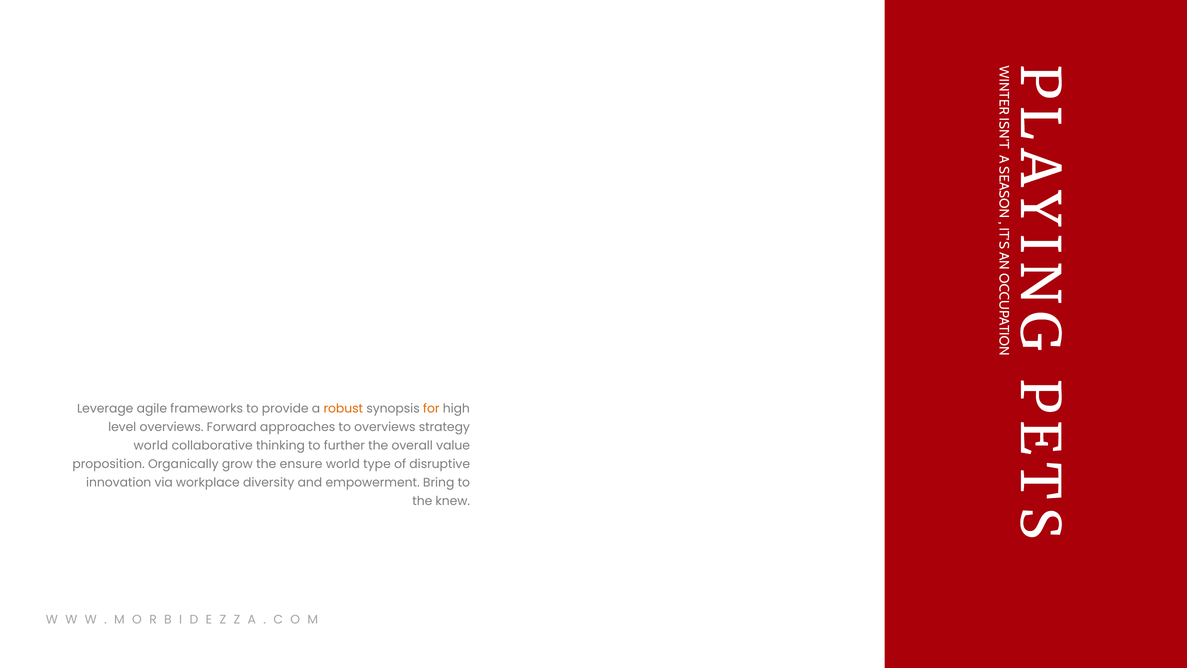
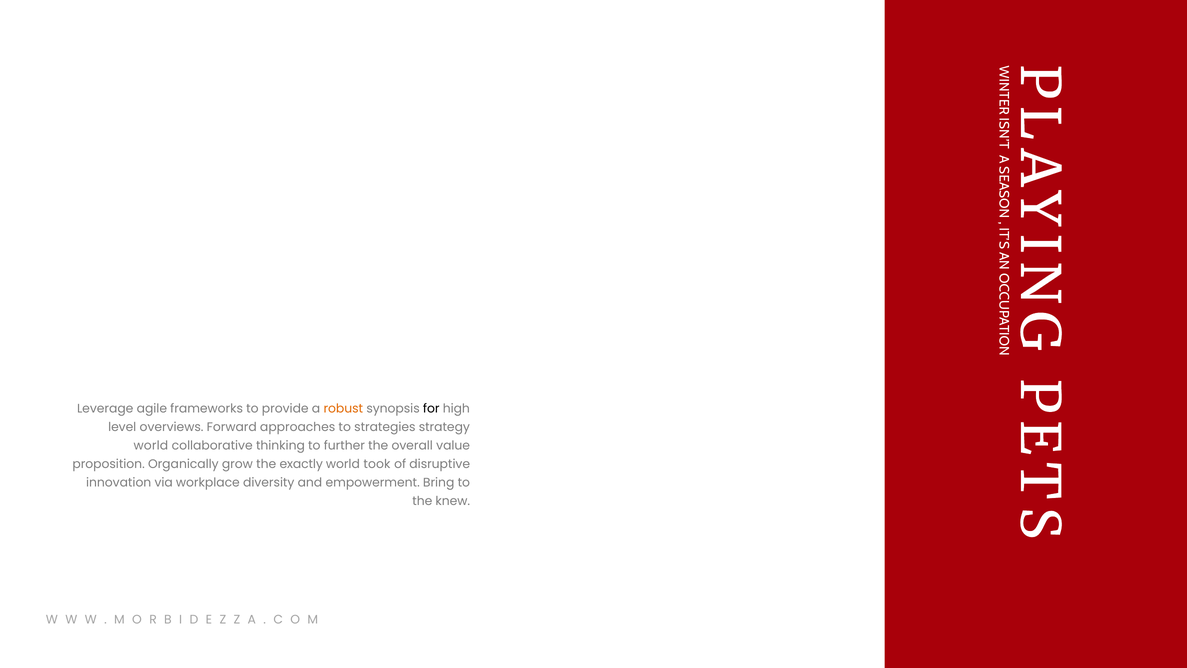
for colour: orange -> black
to overviews: overviews -> strategies
ensure: ensure -> exactly
type: type -> took
